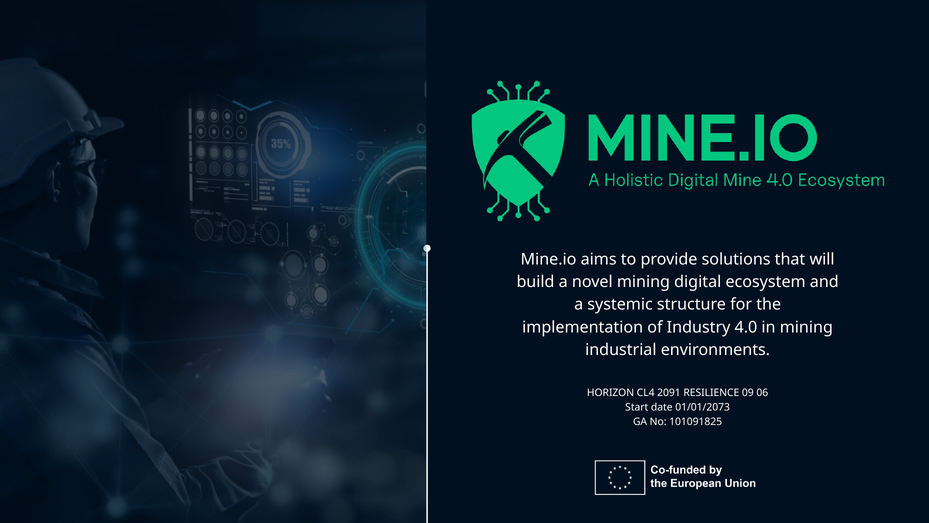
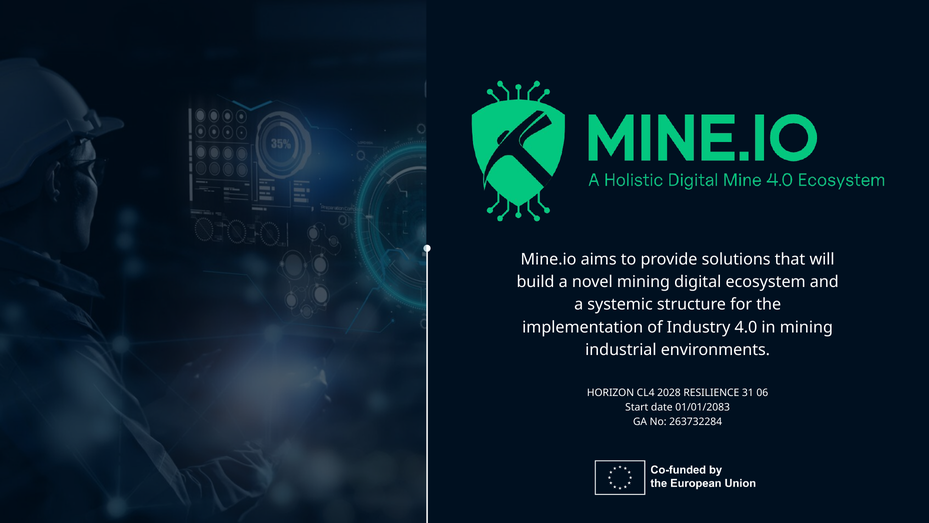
2091: 2091 -> 2028
09: 09 -> 31
01/01/2073: 01/01/2073 -> 01/01/2083
101091825: 101091825 -> 263732284
